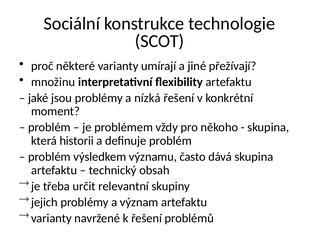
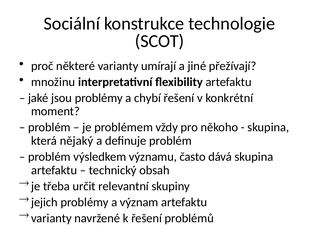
nízká: nízká -> chybí
historii: historii -> nějaký
